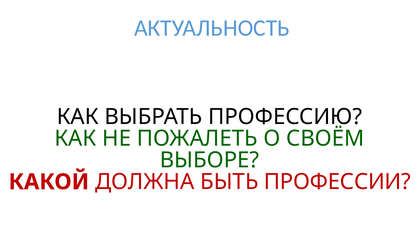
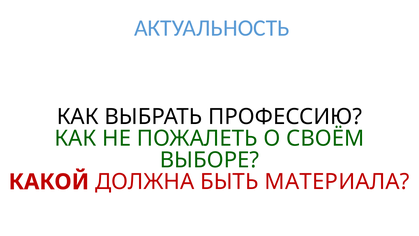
ПРОФЕССИИ: ПРОФЕССИИ -> МАТЕРИАЛА
